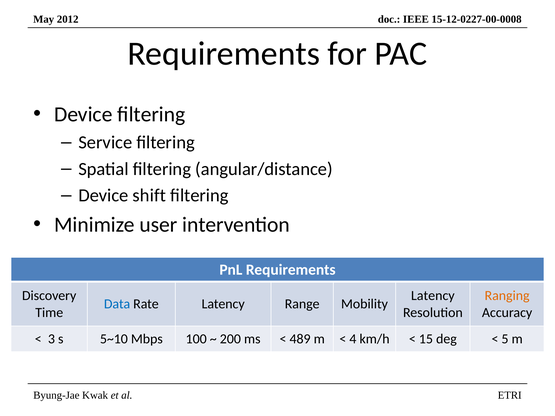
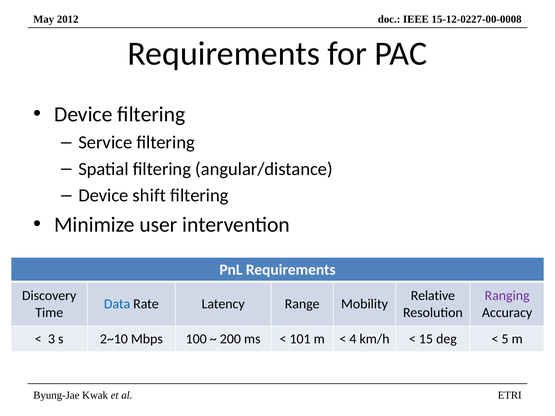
Latency at (433, 296): Latency -> Relative
Ranging colour: orange -> purple
5~10: 5~10 -> 2~10
489: 489 -> 101
